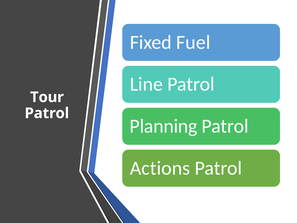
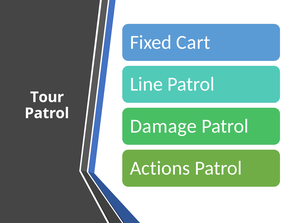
Fuel: Fuel -> Cart
Planning: Planning -> Damage
